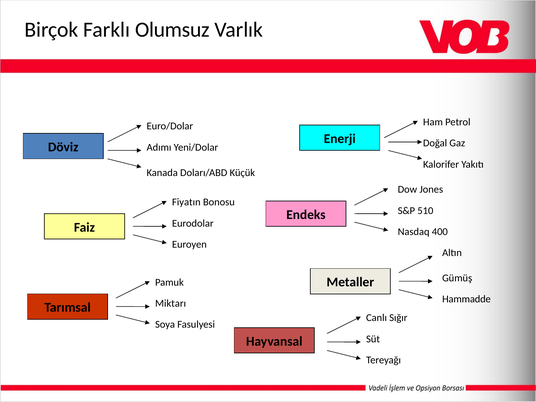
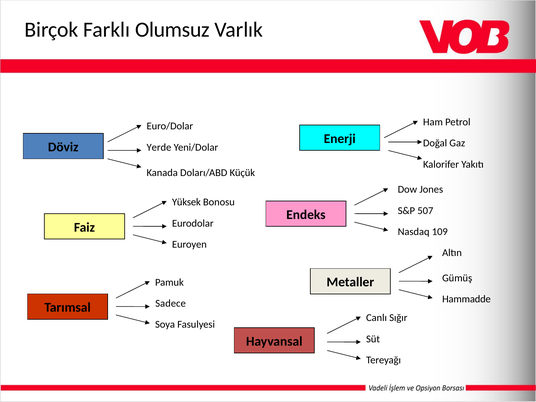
Adımı: Adımı -> Yerde
Fiyatın: Fiyatın -> Yüksek
510: 510 -> 507
400: 400 -> 109
Miktarı: Miktarı -> Sadece
